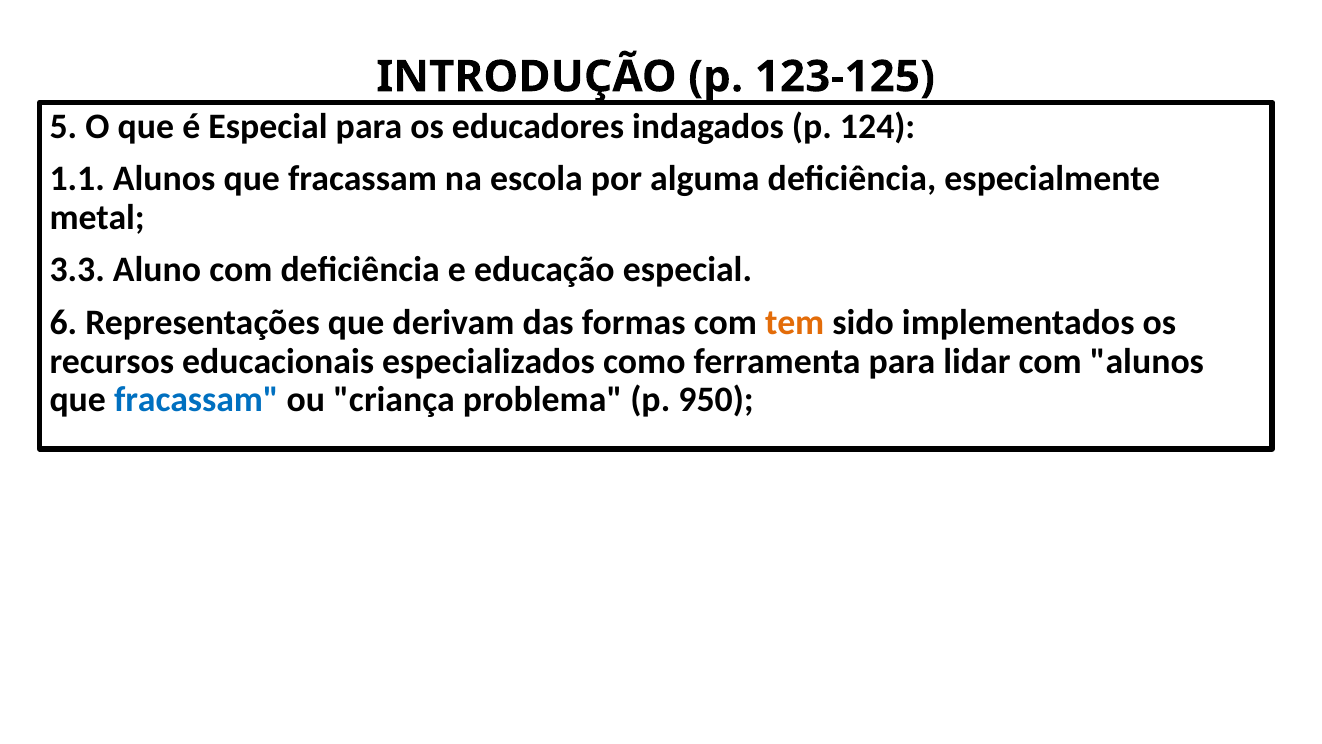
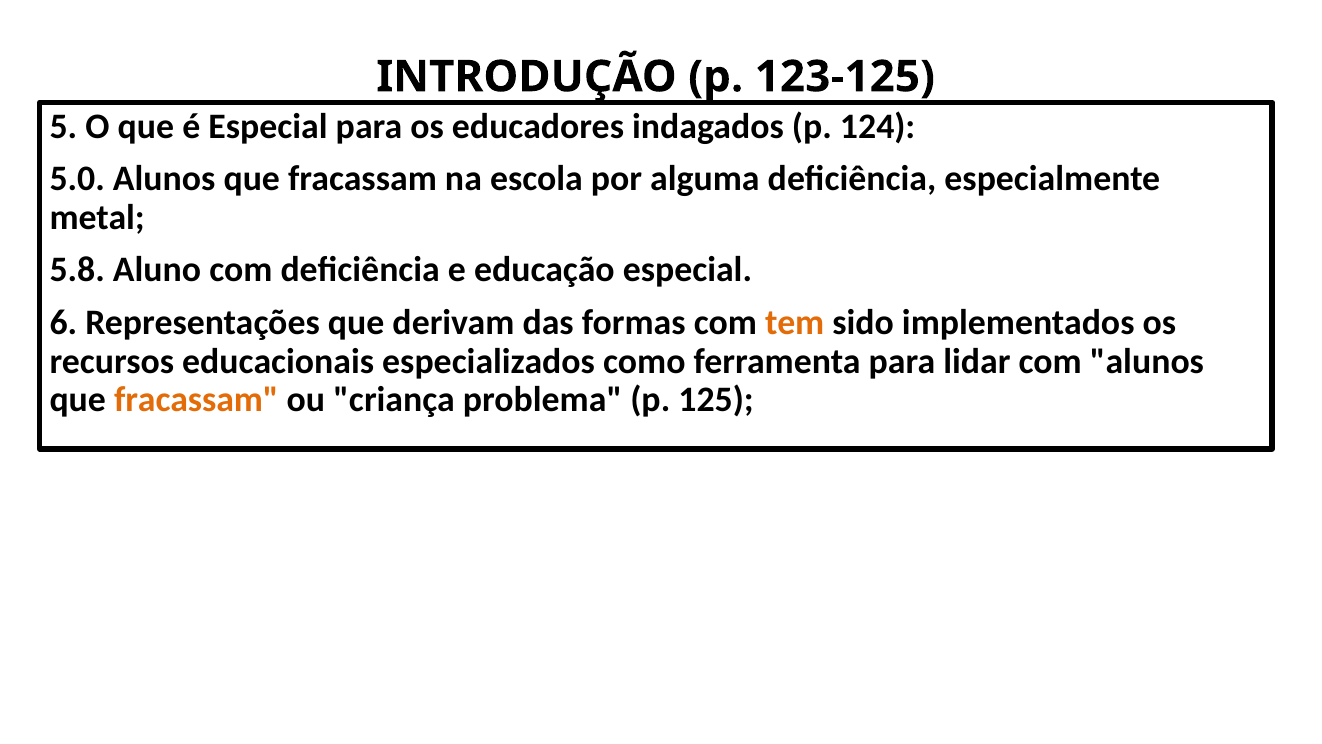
1.1: 1.1 -> 5.0
3.3: 3.3 -> 5.8
fracassam at (196, 400) colour: blue -> orange
950: 950 -> 125
